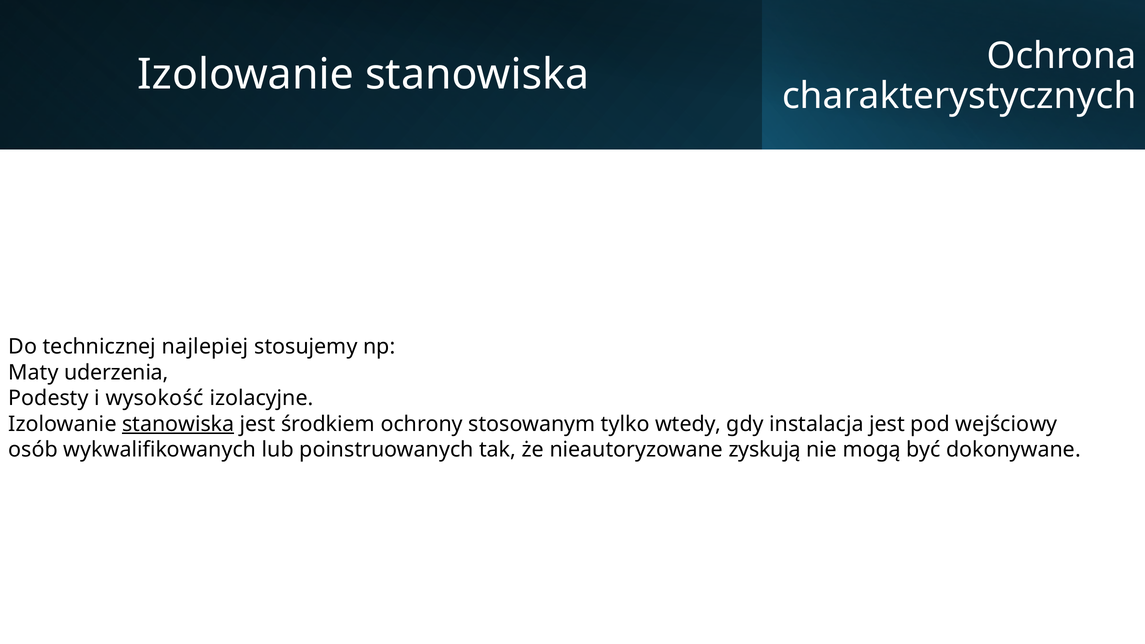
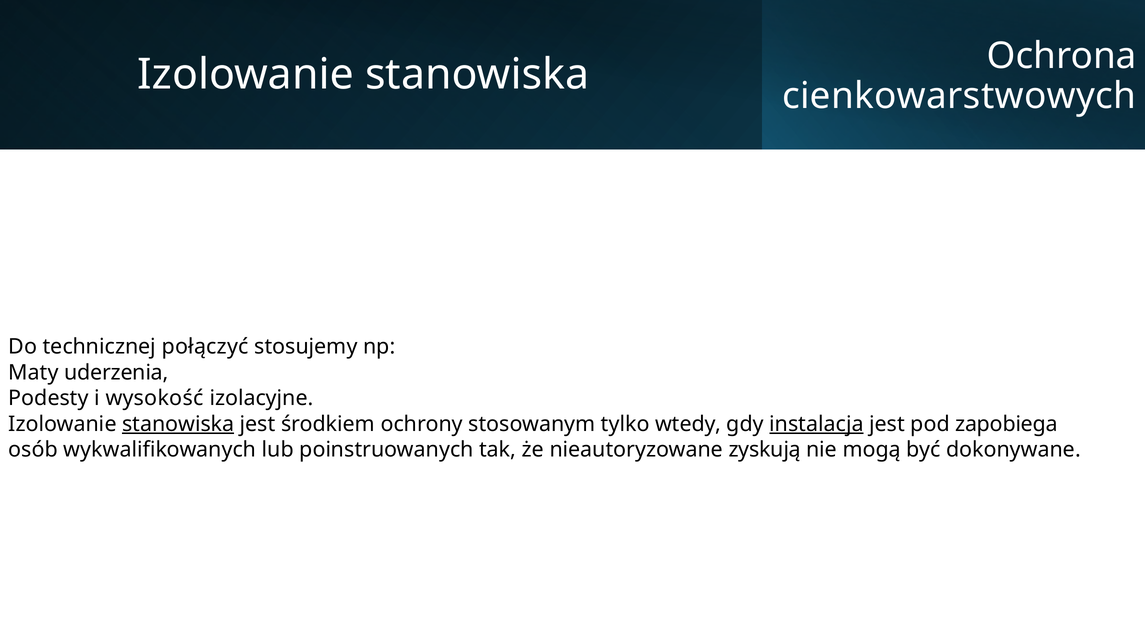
charakterystycznych: charakterystycznych -> cienkowarstwowych
najlepiej: najlepiej -> połączyć
instalacja underline: none -> present
wejściowy: wejściowy -> zapobiega
